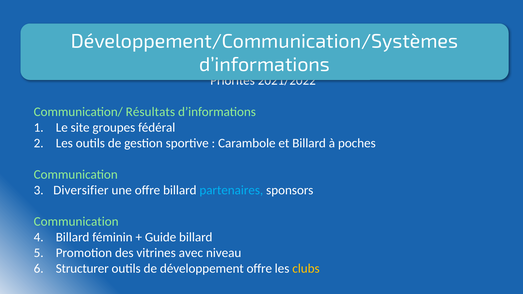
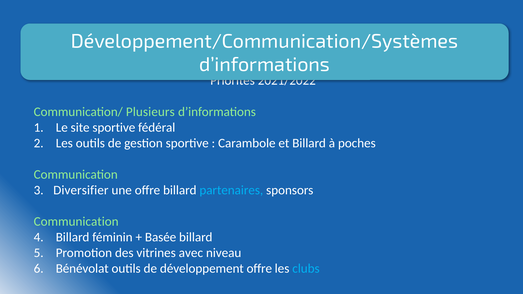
Résultats: Résultats -> Plusieurs
site groupes: groupes -> sportive
Guide: Guide -> Basée
Structurer: Structurer -> Bénévolat
clubs colour: yellow -> light blue
